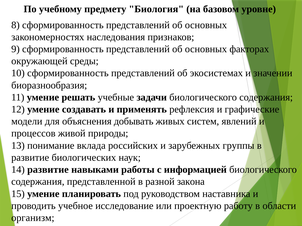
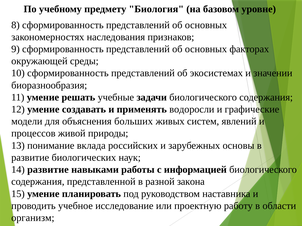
рефлексия: рефлексия -> водоросли
добывать: добывать -> больших
группы: группы -> основы
